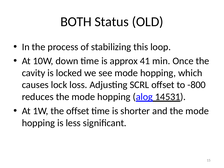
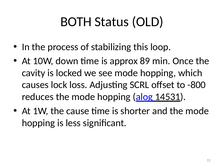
41: 41 -> 89
the offset: offset -> cause
